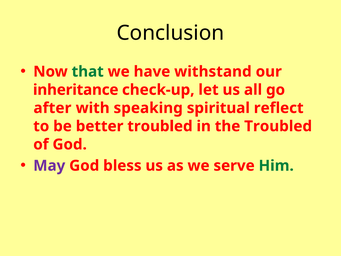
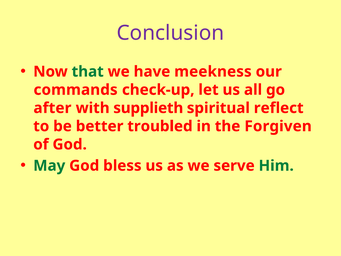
Conclusion colour: black -> purple
withstand: withstand -> meekness
inheritance: inheritance -> commands
speaking: speaking -> supplieth
the Troubled: Troubled -> Forgiven
May colour: purple -> green
